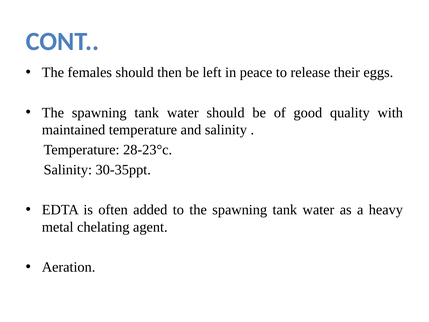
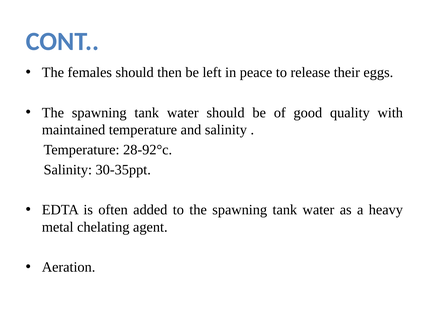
28-23°c: 28-23°c -> 28-92°c
